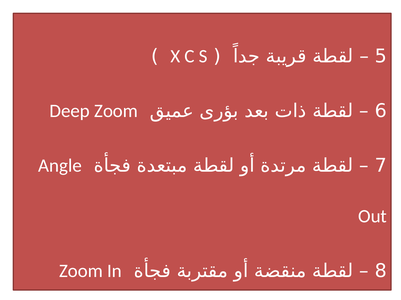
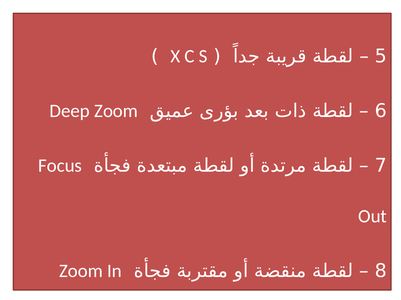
Angle: Angle -> Focus
